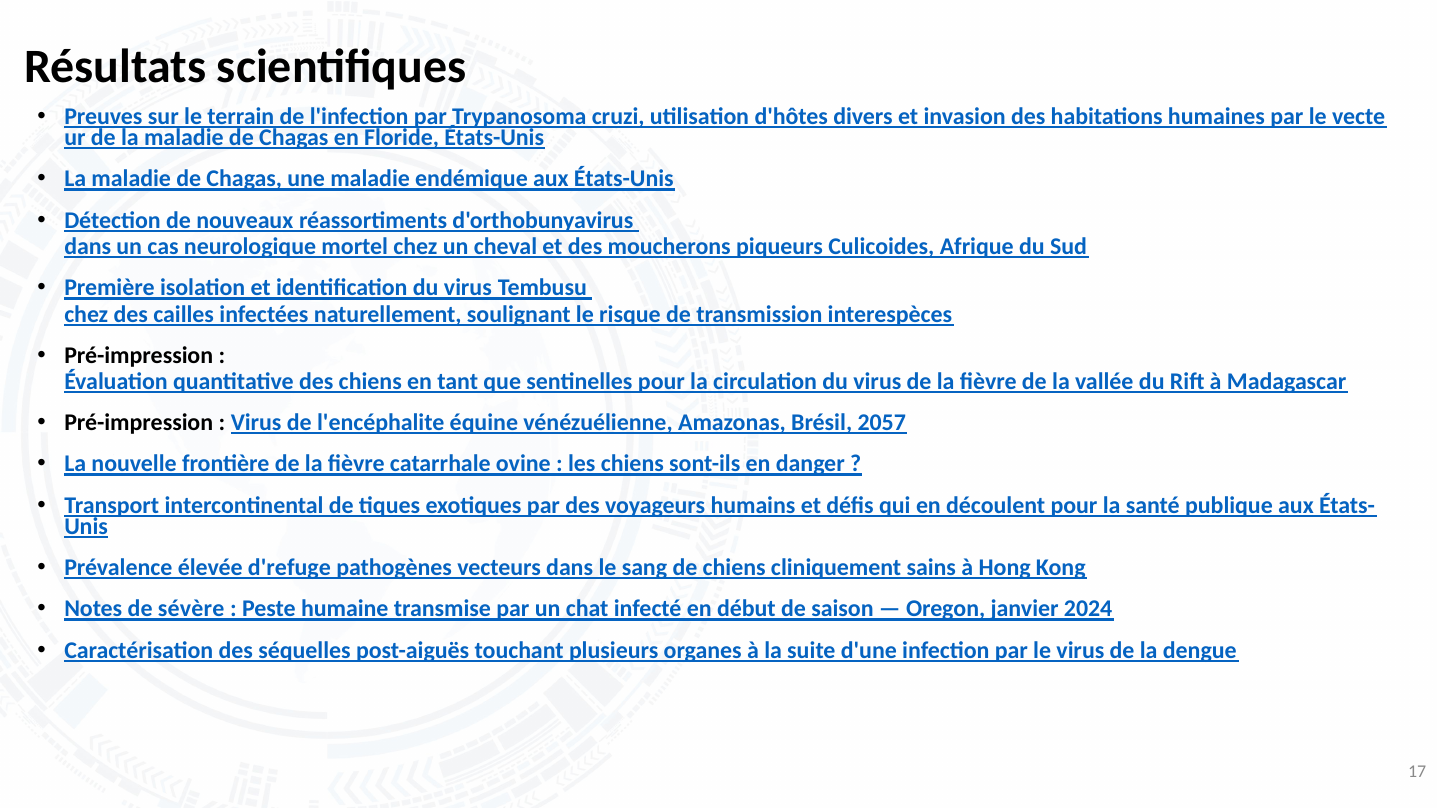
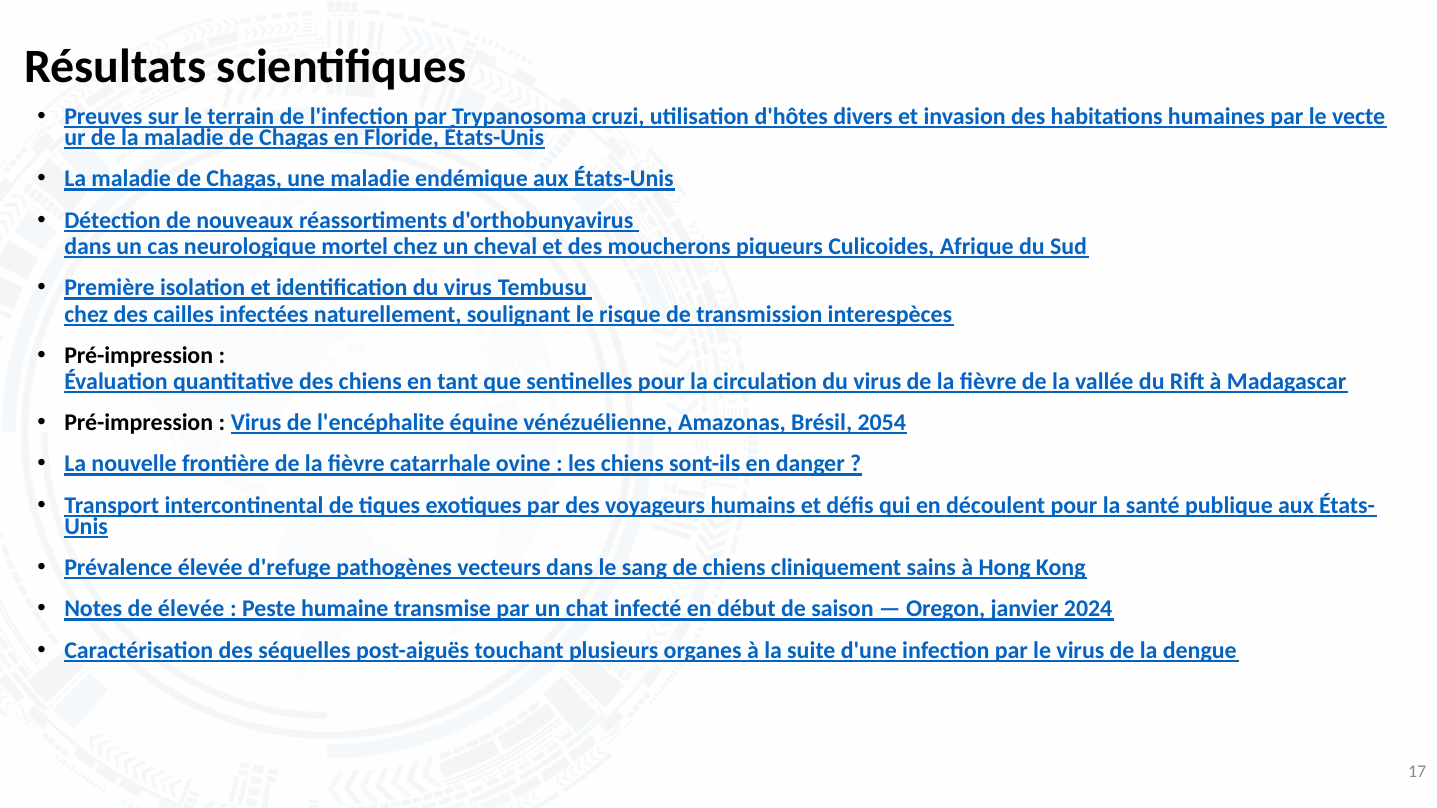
2057: 2057 -> 2054
de sévère: sévère -> élevée
